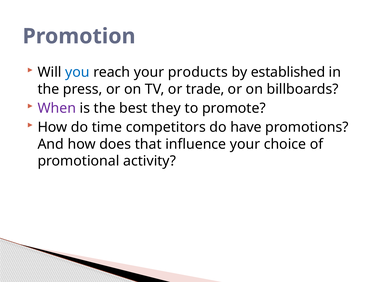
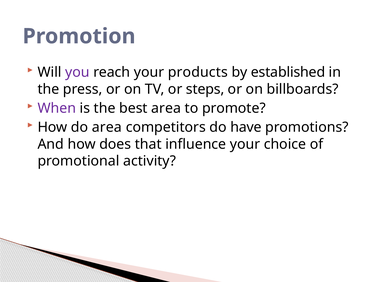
you colour: blue -> purple
trade: trade -> steps
best they: they -> area
do time: time -> area
